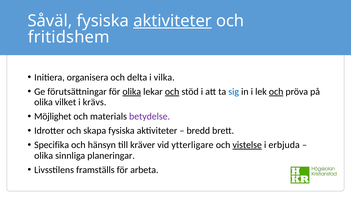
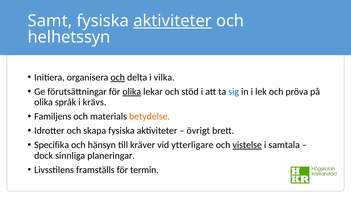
Såväl: Såväl -> Samt
fritidshem: fritidshem -> helhetssyn
och at (118, 77) underline: none -> present
och at (172, 91) underline: present -> none
och at (276, 91) underline: present -> none
vilket: vilket -> språk
Möjlighet: Möjlighet -> Familjens
betydelse colour: purple -> orange
bredd: bredd -> övrigt
erbjuda: erbjuda -> samtala
olika at (44, 155): olika -> dock
arbeta: arbeta -> termin
